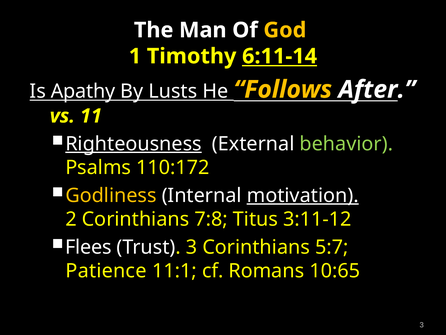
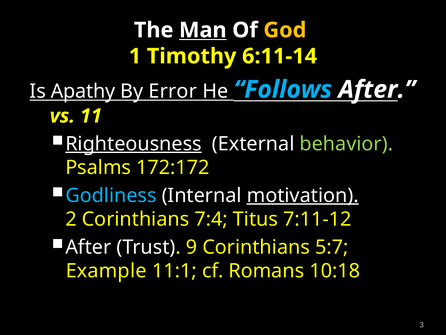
Man underline: none -> present
6:11-14 underline: present -> none
Lusts: Lusts -> Error
Follows colour: yellow -> light blue
110:172: 110:172 -> 172:172
Godliness colour: yellow -> light blue
7:8: 7:8 -> 7:4
3:11-12: 3:11-12 -> 7:11-12
Flees at (88, 247): Flees -> After
Trust 3: 3 -> 9
Patience: Patience -> Example
10:65: 10:65 -> 10:18
